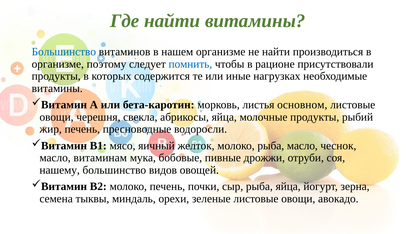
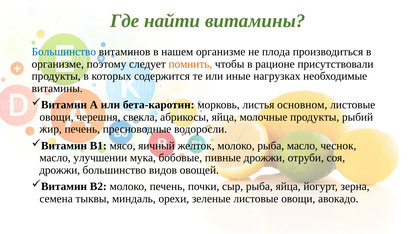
не найти: найти -> плода
помнить colour: blue -> orange
витаминам: витаминам -> улучшении
нашему at (60, 170): нашему -> дрожжи
